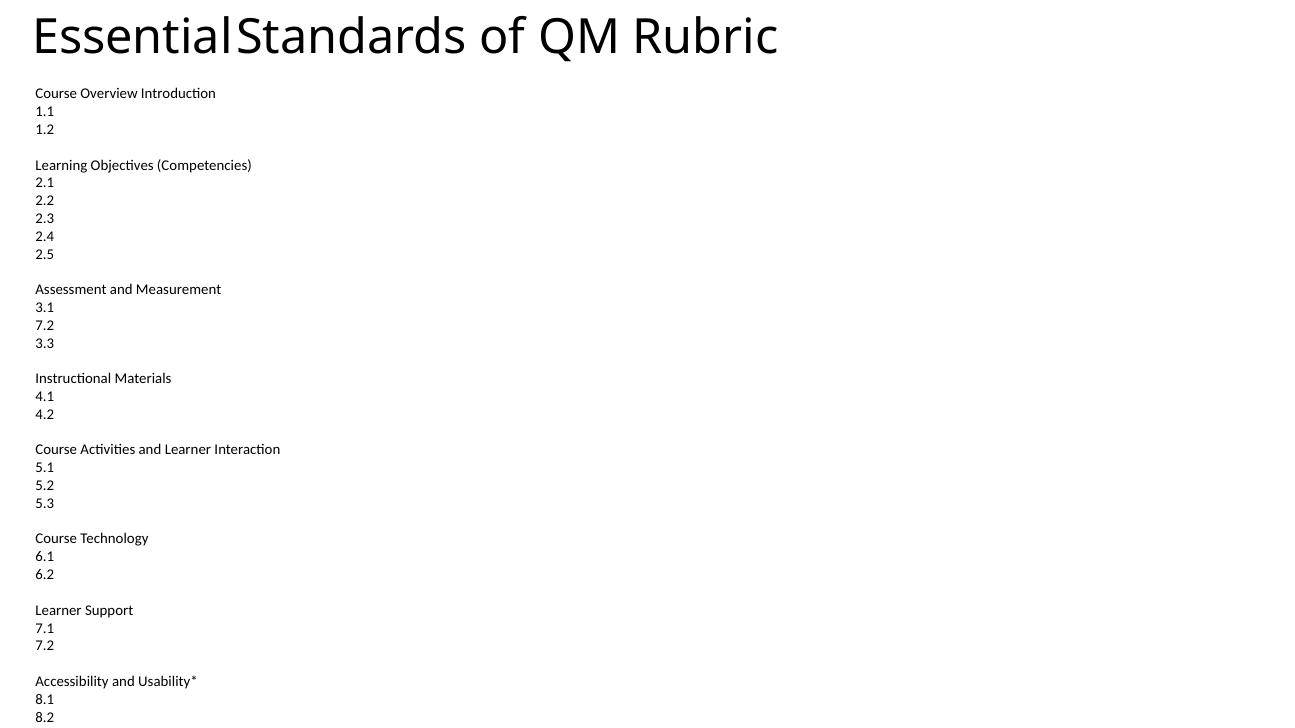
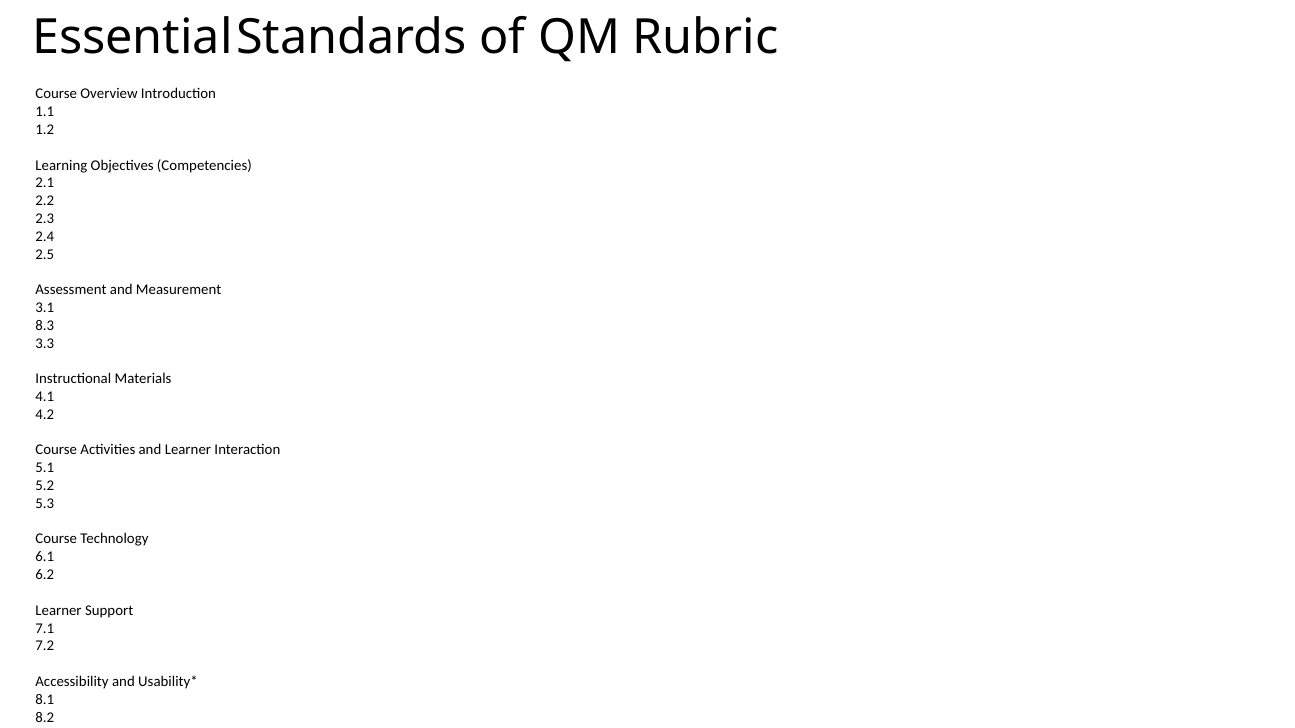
7.2 at (45, 326): 7.2 -> 8.3
